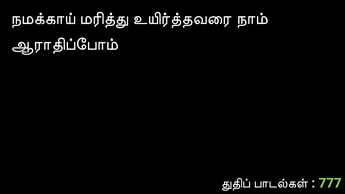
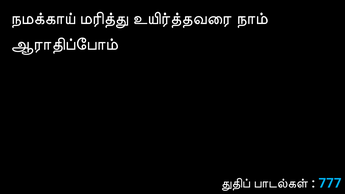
777 colour: light green -> light blue
